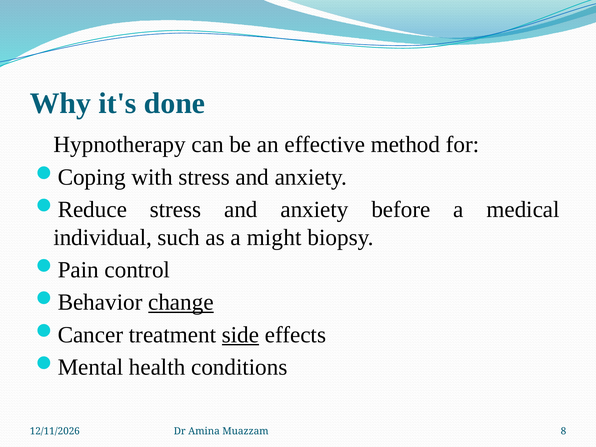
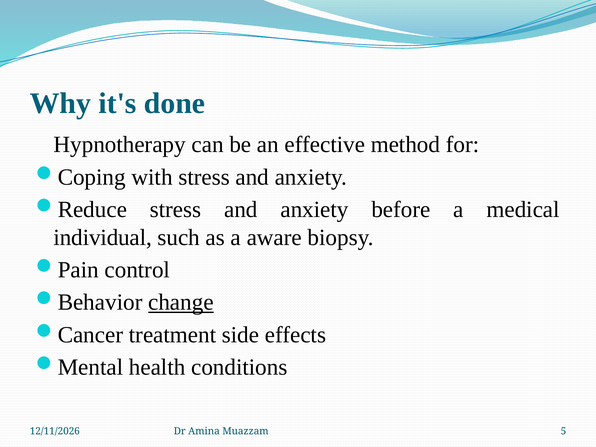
might: might -> aware
side underline: present -> none
8: 8 -> 5
